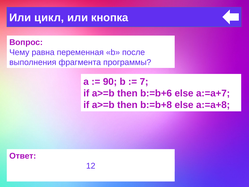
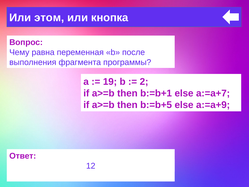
цикл: цикл -> этом
90: 90 -> 19
7: 7 -> 2
b:=b+6: b:=b+6 -> b:=b+1
b:=b+8: b:=b+8 -> b:=b+5
a:=a+8: a:=a+8 -> a:=a+9
